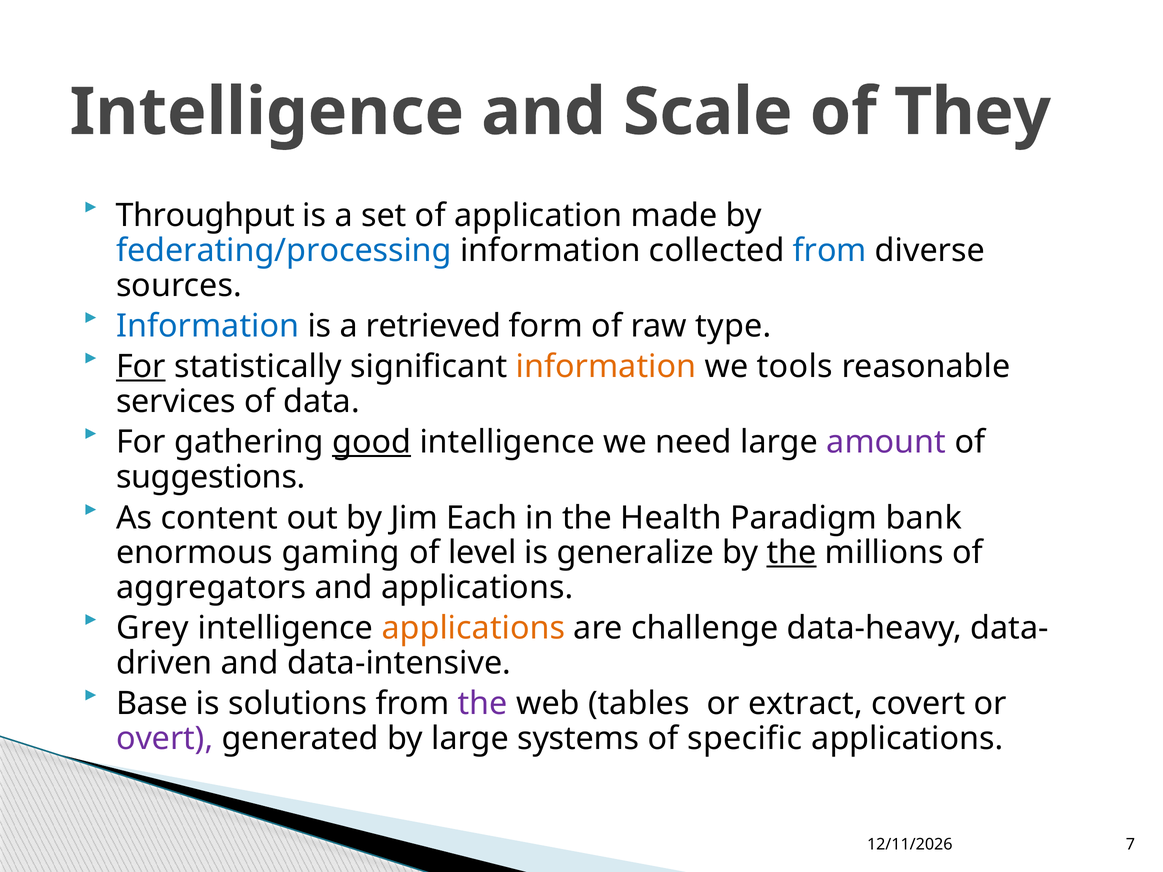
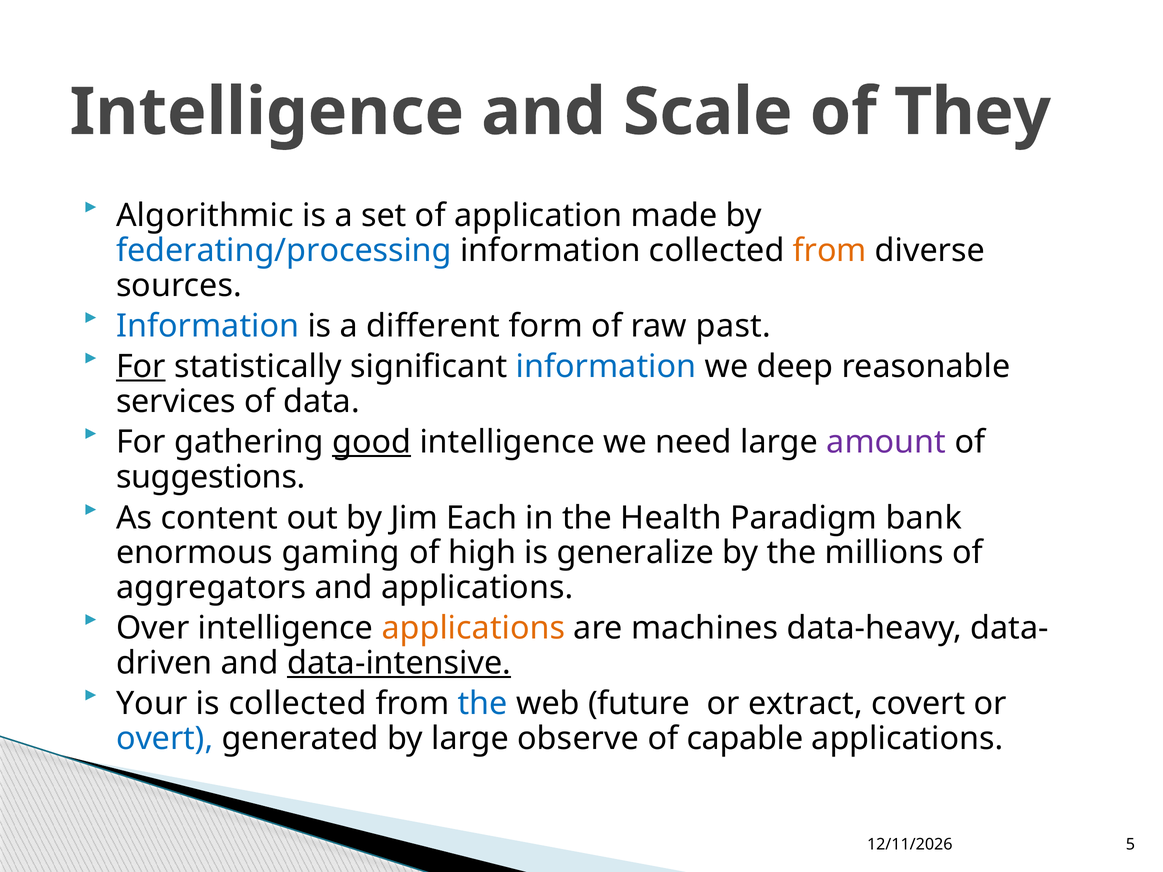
Throughput: Throughput -> Algorithmic
from at (830, 251) colour: blue -> orange
retrieved: retrieved -> different
type: type -> past
information at (606, 367) colour: orange -> blue
tools: tools -> deep
level: level -> high
the at (792, 553) underline: present -> none
Grey: Grey -> Over
challenge: challenge -> machines
data-intensive underline: none -> present
Base: Base -> Your
is solutions: solutions -> collected
the at (483, 704) colour: purple -> blue
tables: tables -> future
overt colour: purple -> blue
systems: systems -> observe
specific: specific -> capable
7: 7 -> 5
